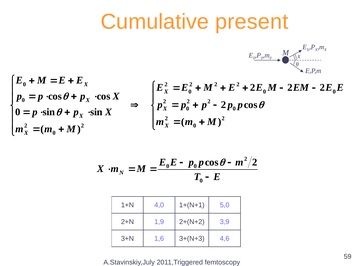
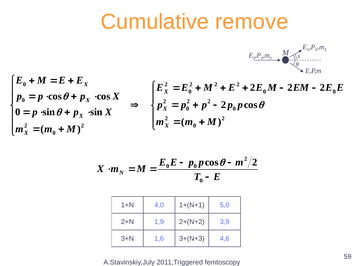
present: present -> remove
